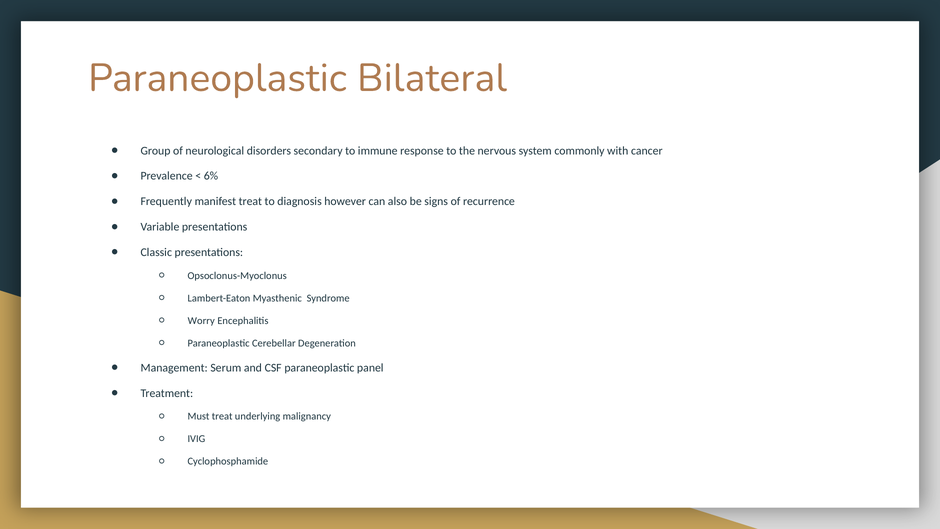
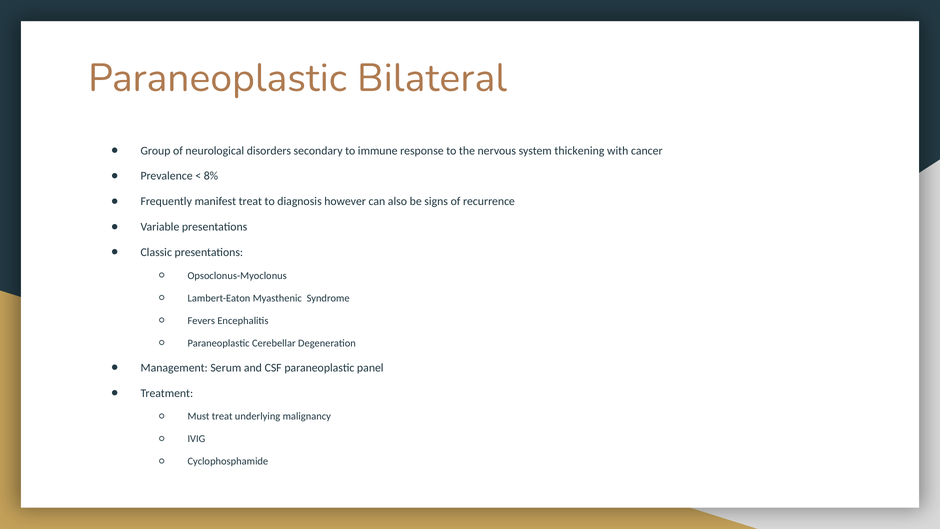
commonly: commonly -> thickening
6%: 6% -> 8%
Worry: Worry -> Fevers
